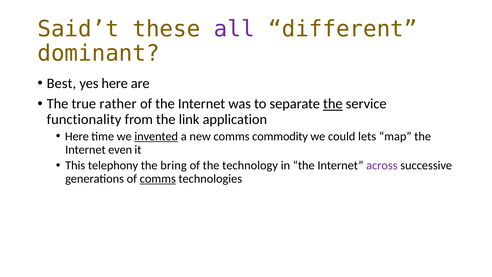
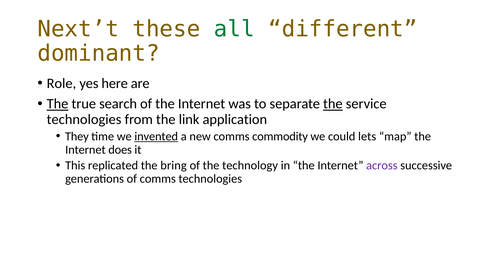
Said’t: Said’t -> Next’t
all colour: purple -> green
Best: Best -> Role
The at (58, 104) underline: none -> present
rather: rather -> search
functionality at (84, 119): functionality -> technologies
Here at (77, 136): Here -> They
even: even -> does
telephony: telephony -> replicated
comms at (158, 179) underline: present -> none
